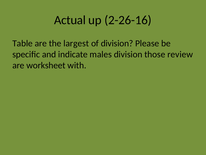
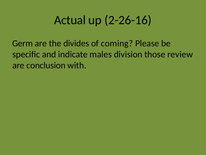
Table: Table -> Germ
largest: largest -> divides
of division: division -> coming
worksheet: worksheet -> conclusion
